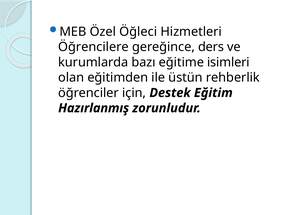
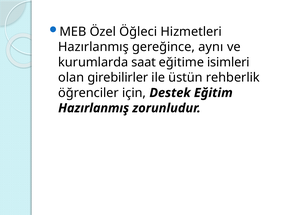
Öğrencilere at (93, 47): Öğrencilere -> Hazırlanmış
ders: ders -> aynı
bazı: bazı -> saat
eğitimden: eğitimden -> girebilirler
